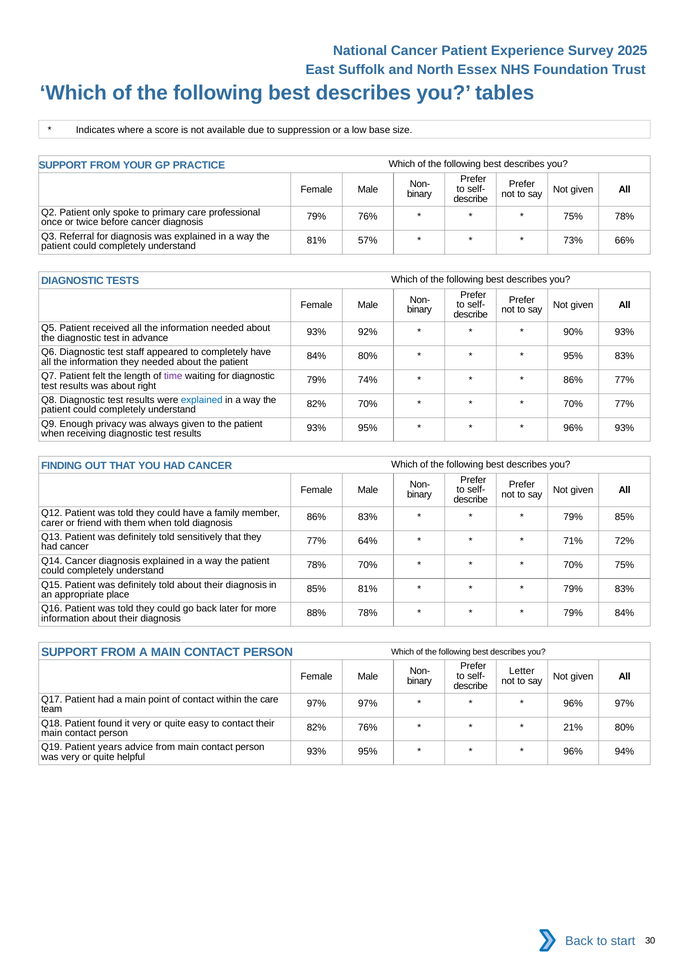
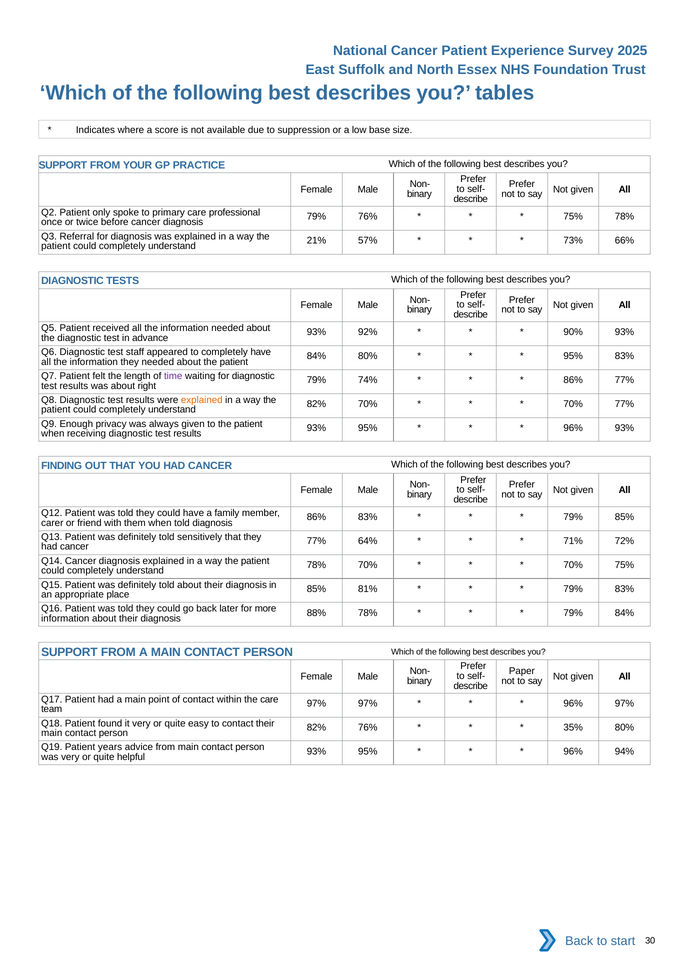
81% at (316, 240): 81% -> 21%
explained at (202, 400) colour: blue -> orange
Letter: Letter -> Paper
21%: 21% -> 35%
